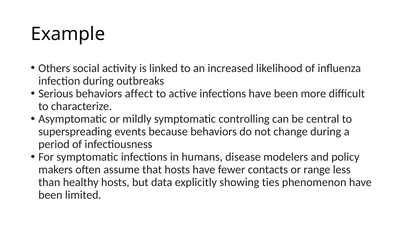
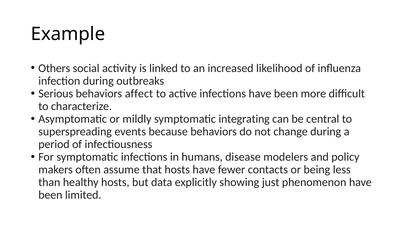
controlling: controlling -> integrating
range: range -> being
ties: ties -> just
